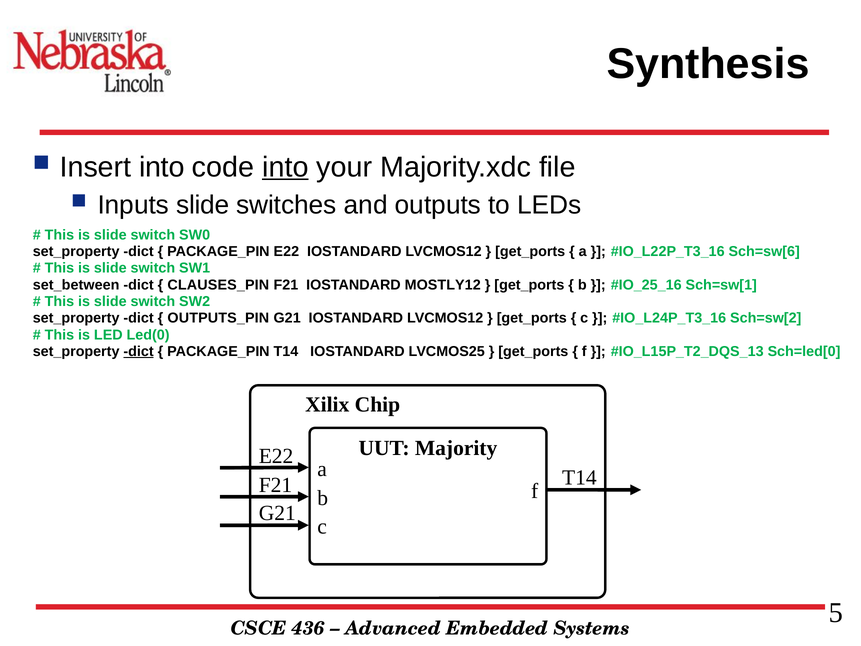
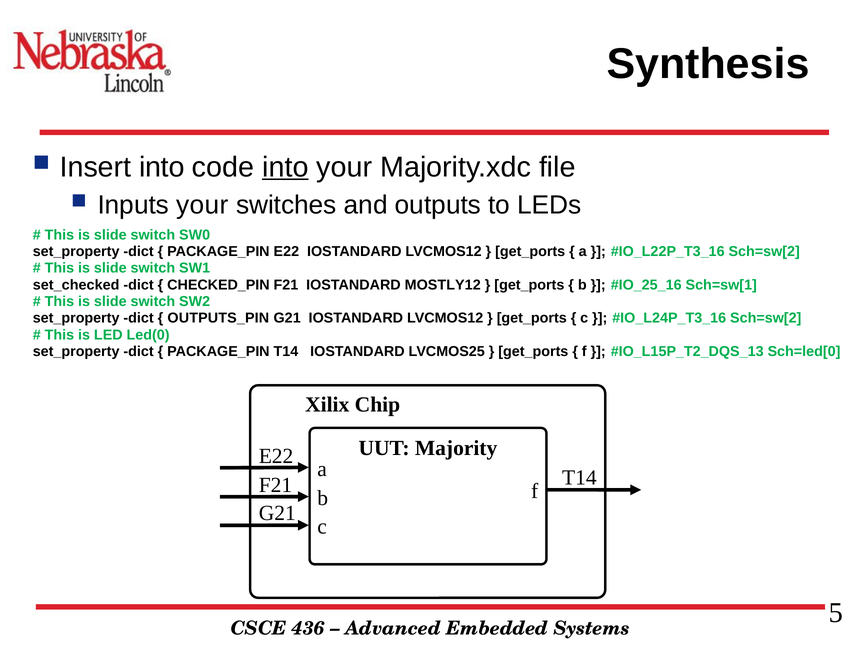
Inputs slide: slide -> your
Sch=sw[6 at (764, 251): Sch=sw[6 -> Sch=sw[2
set_between: set_between -> set_checked
CLAUSES_PIN: CLAUSES_PIN -> CHECKED_PIN
dict at (139, 351) underline: present -> none
